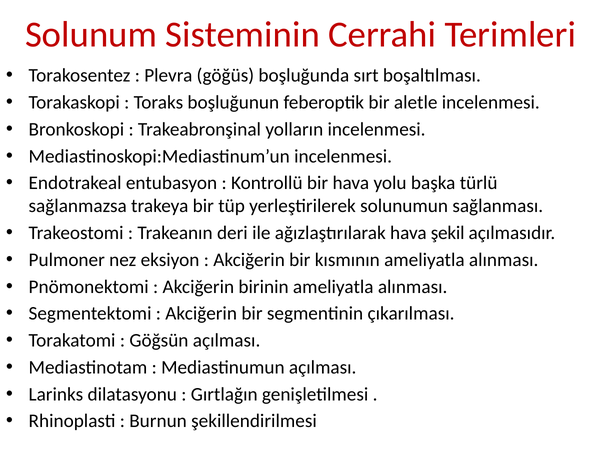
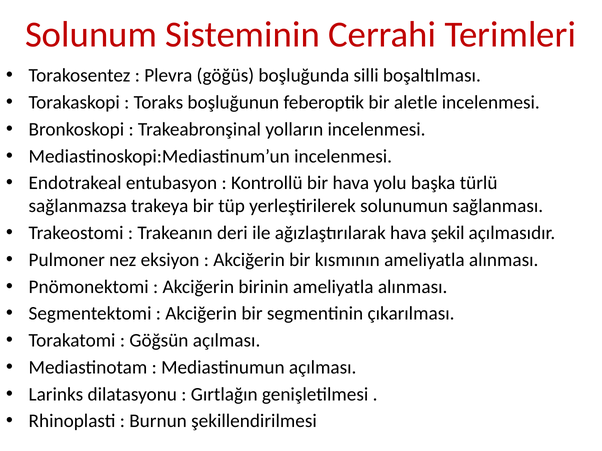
sırt: sırt -> silli
